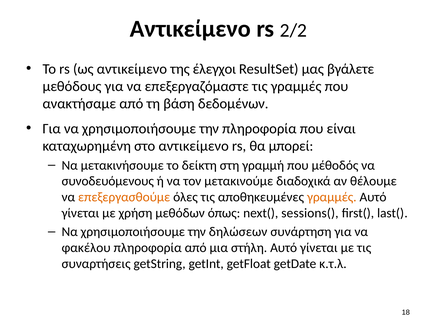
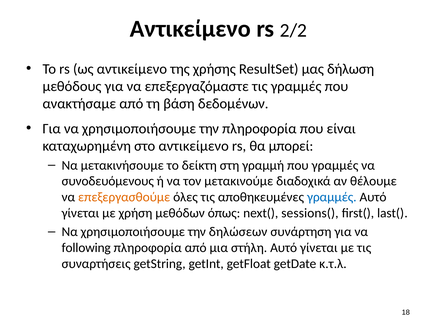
έλεγχοι: έλεγχοι -> χρήσης
βγάλετε: βγάλετε -> δήλωση
που μέθοδός: μέθοδός -> γραμμές
γραμμές at (332, 197) colour: orange -> blue
φακέλου: φακέλου -> following
